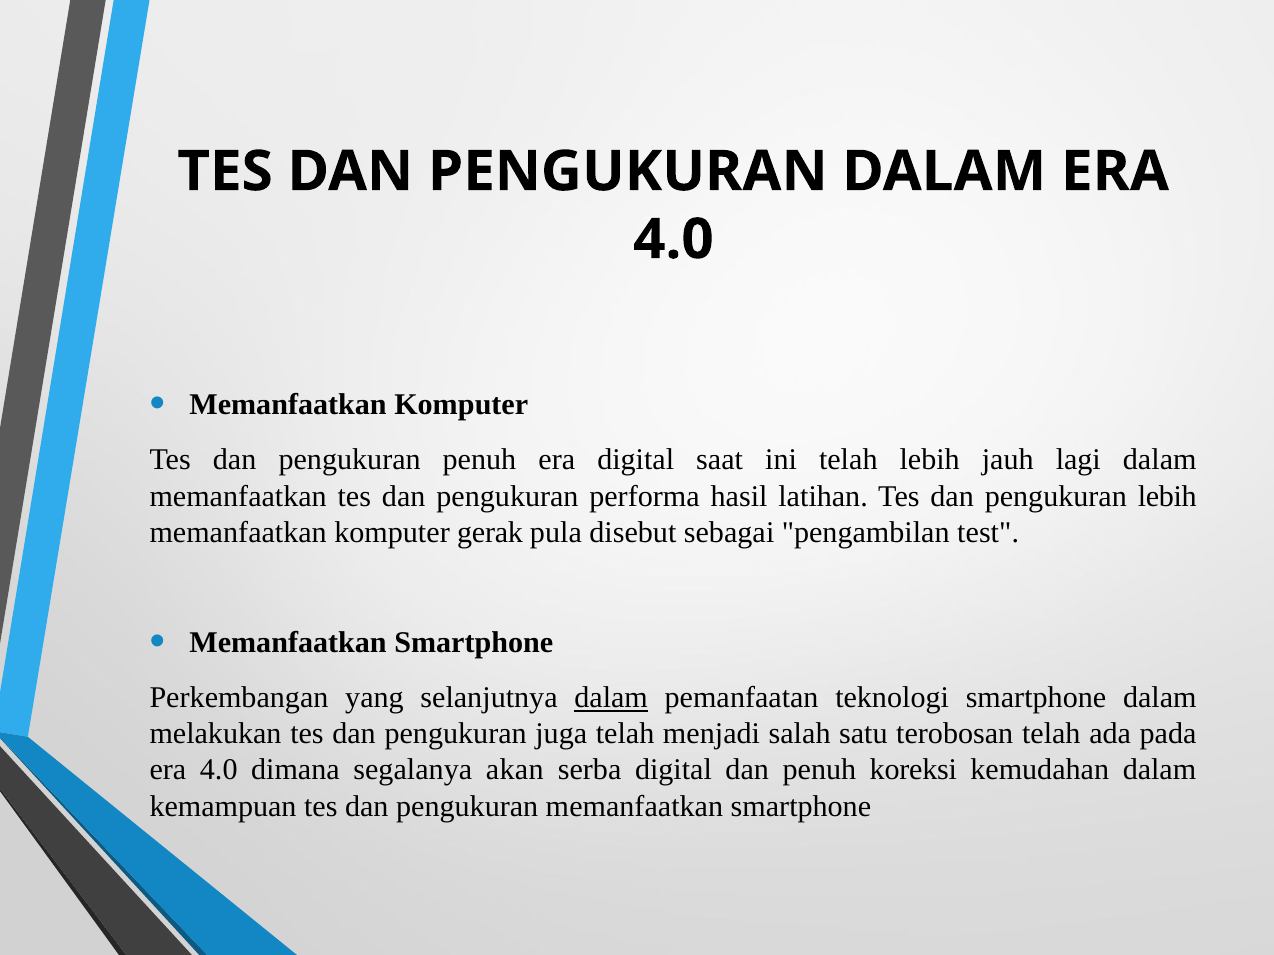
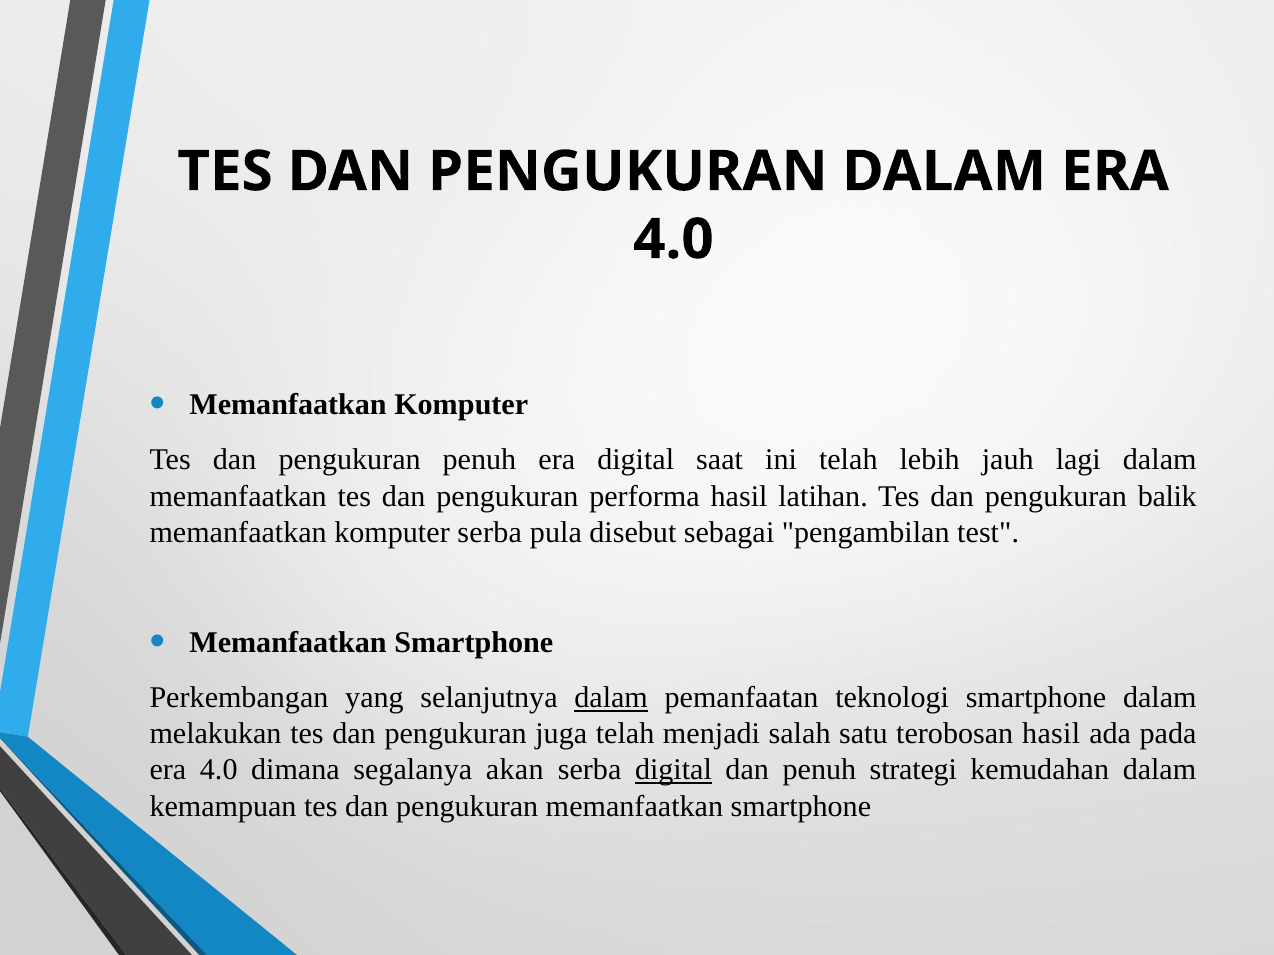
pengukuran lebih: lebih -> balik
komputer gerak: gerak -> serba
terobosan telah: telah -> hasil
digital at (673, 770) underline: none -> present
koreksi: koreksi -> strategi
